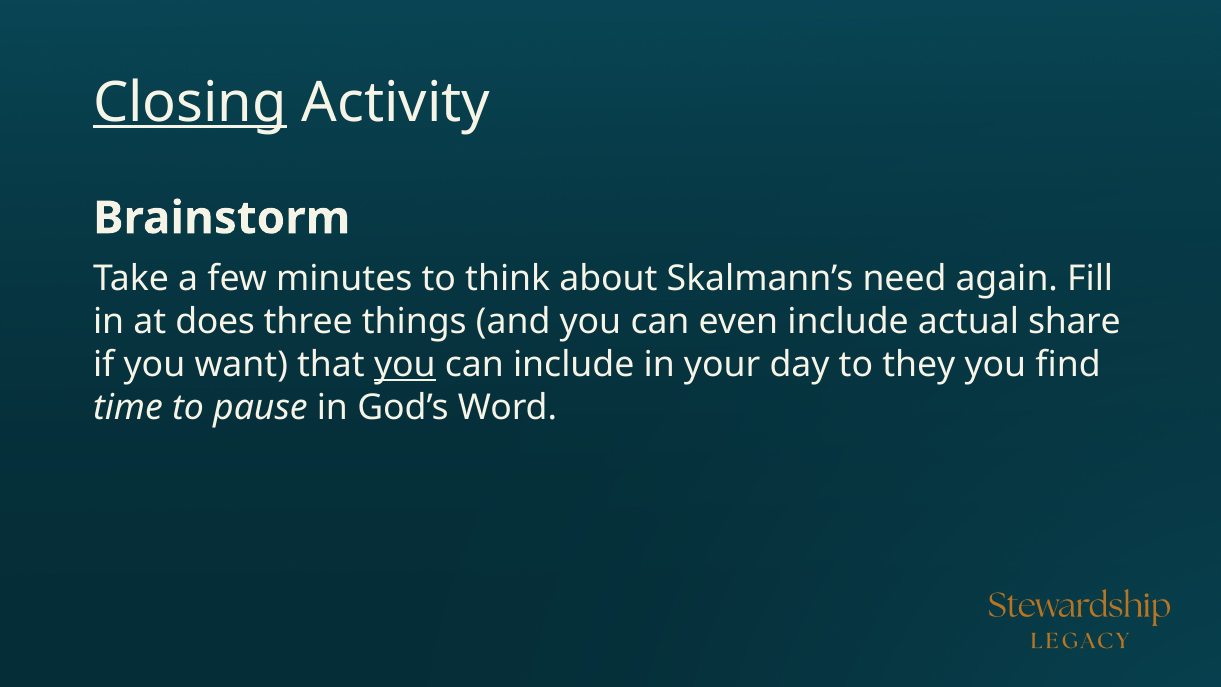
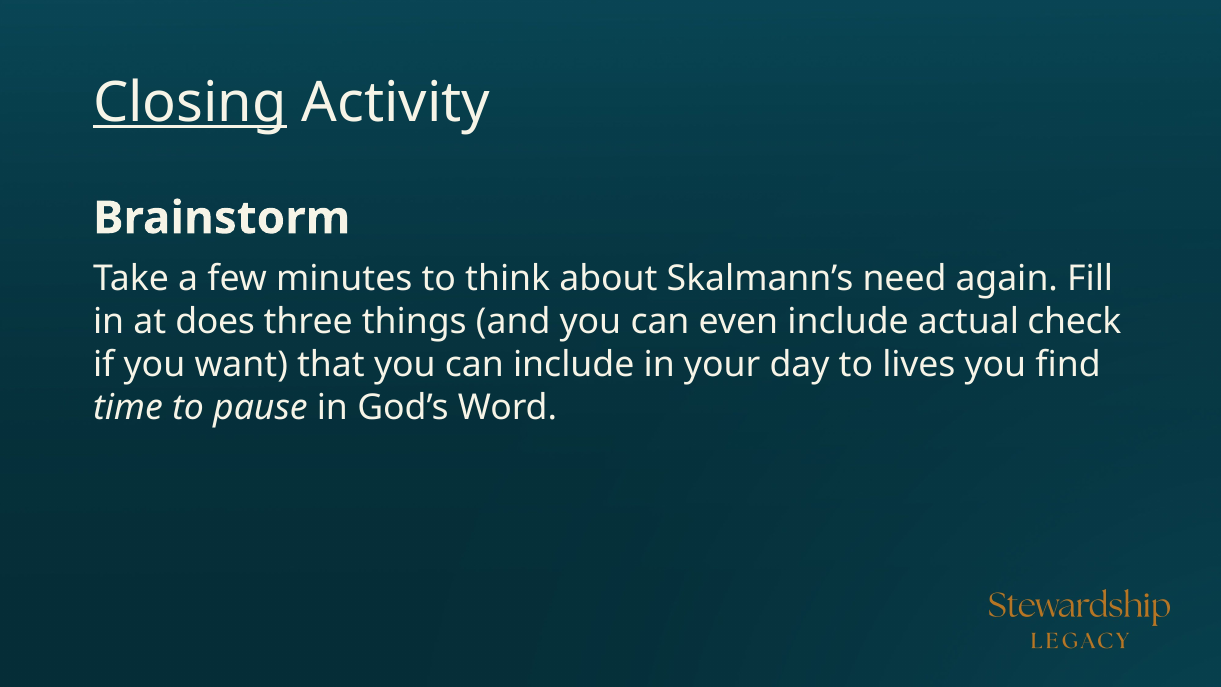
share: share -> check
you at (405, 364) underline: present -> none
they: they -> lives
